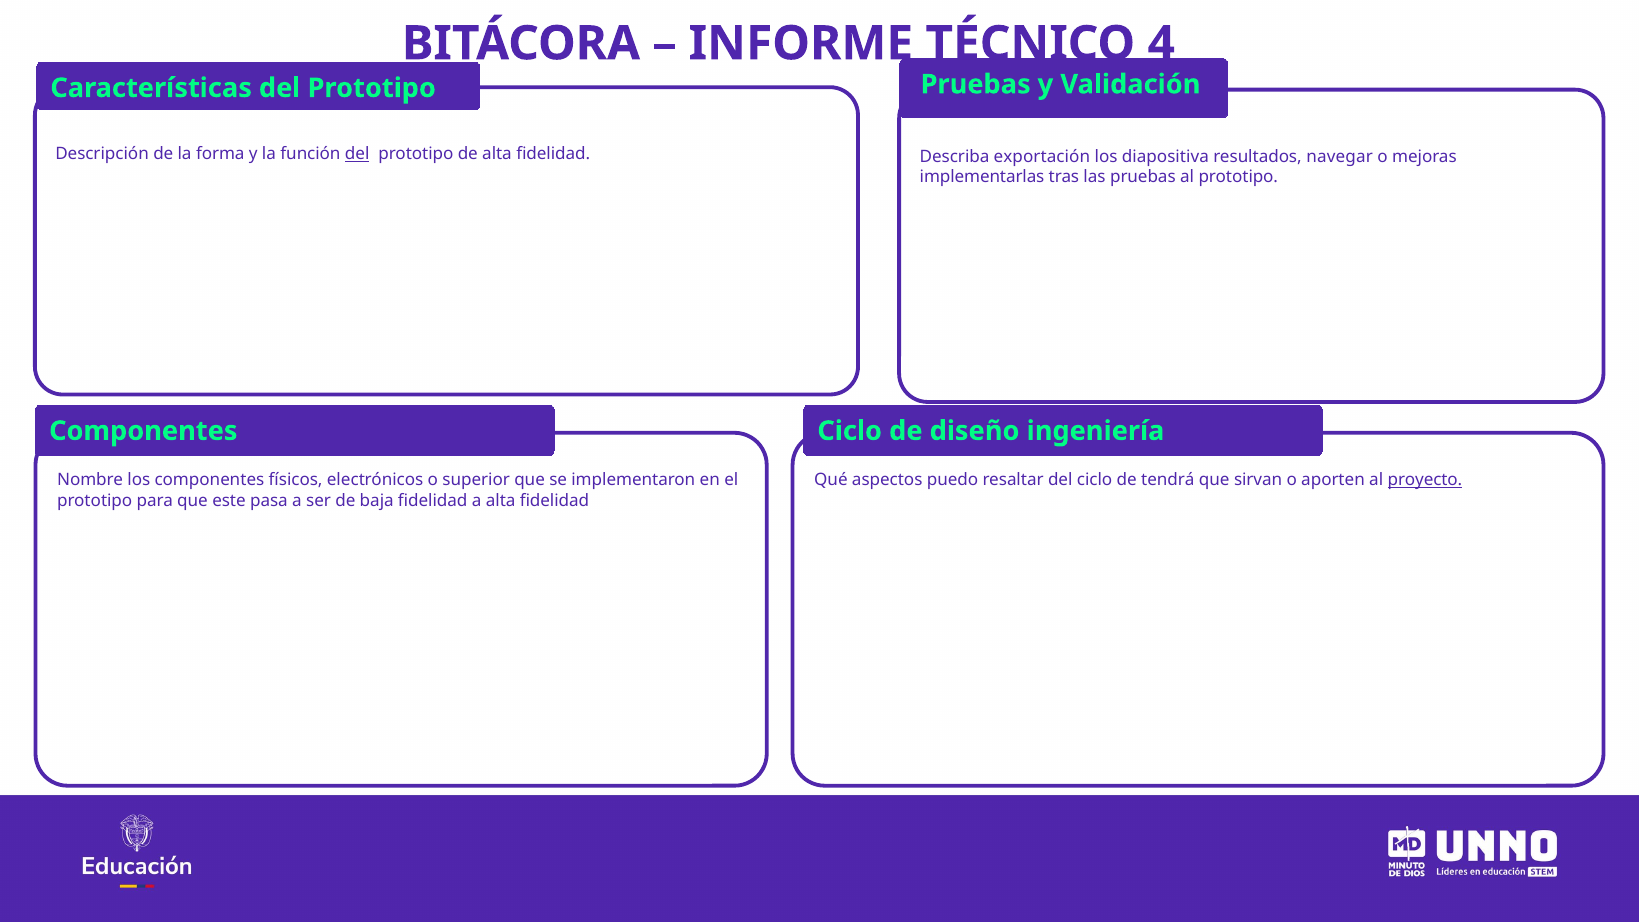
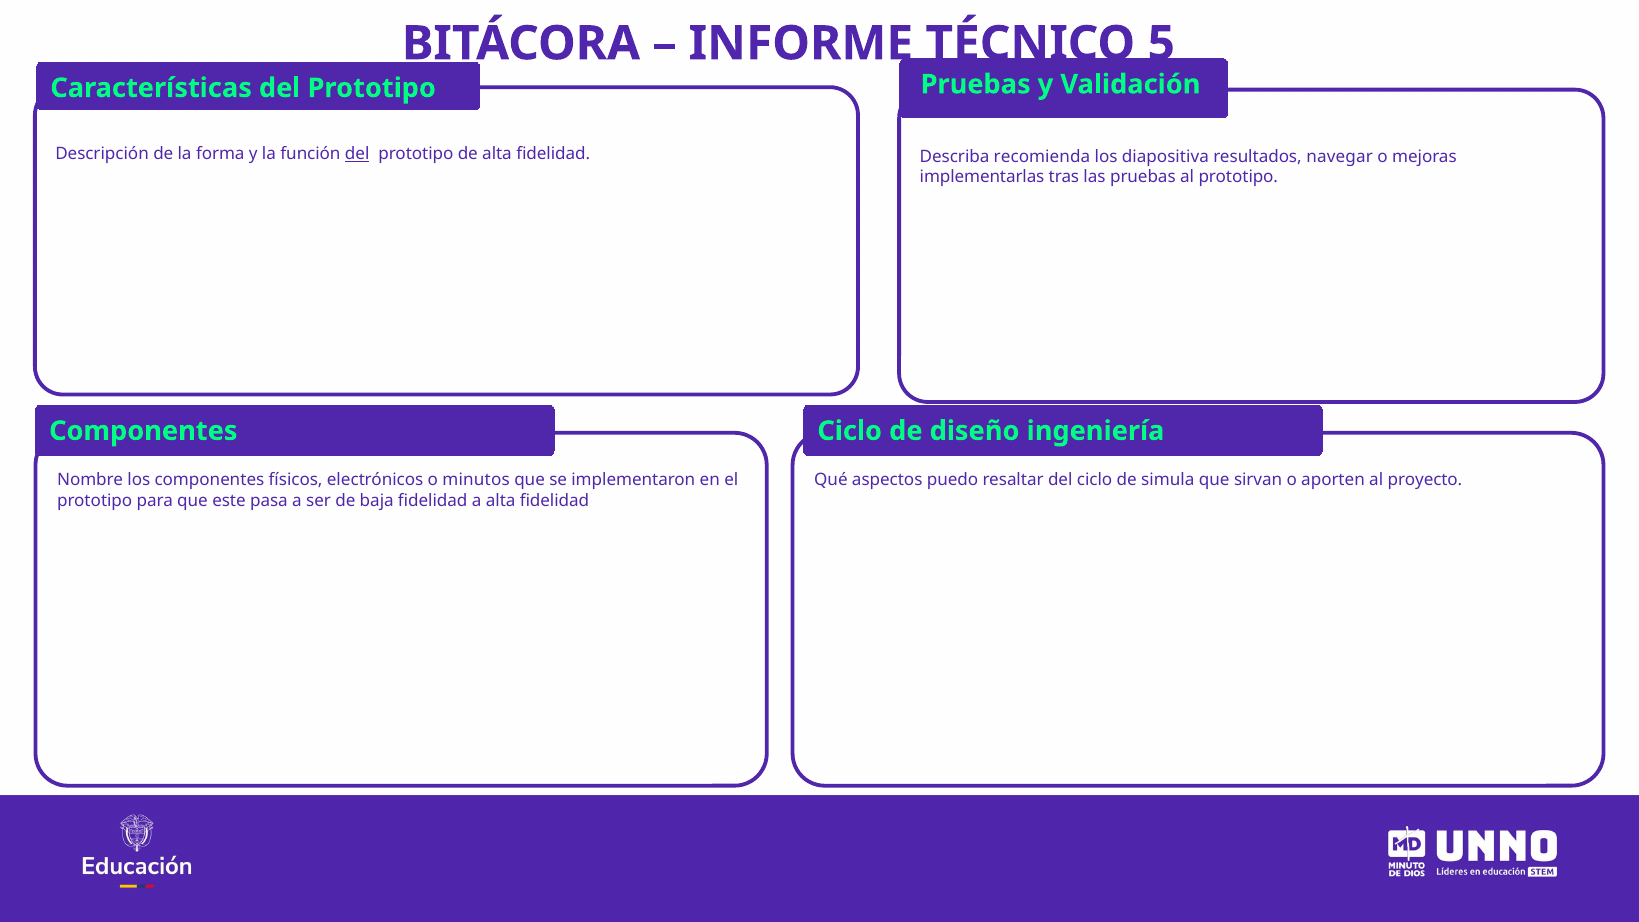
4: 4 -> 5
exportación: exportación -> recomienda
superior: superior -> minutos
tendrá: tendrá -> simula
proyecto underline: present -> none
